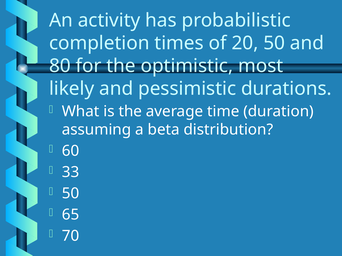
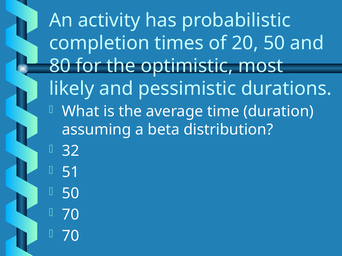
60: 60 -> 32
33: 33 -> 51
65 at (71, 215): 65 -> 70
